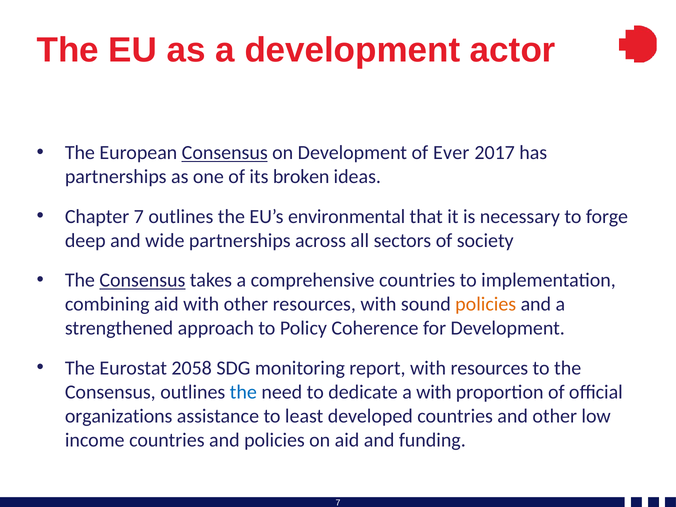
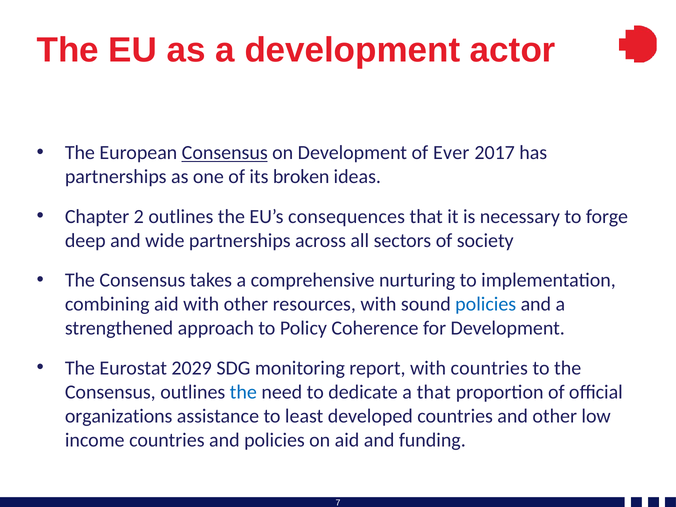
Chapter 7: 7 -> 2
environmental: environmental -> consequences
Consensus at (142, 280) underline: present -> none
comprehensive countries: countries -> nurturing
policies at (486, 304) colour: orange -> blue
2058: 2058 -> 2029
with resources: resources -> countries
a with: with -> that
